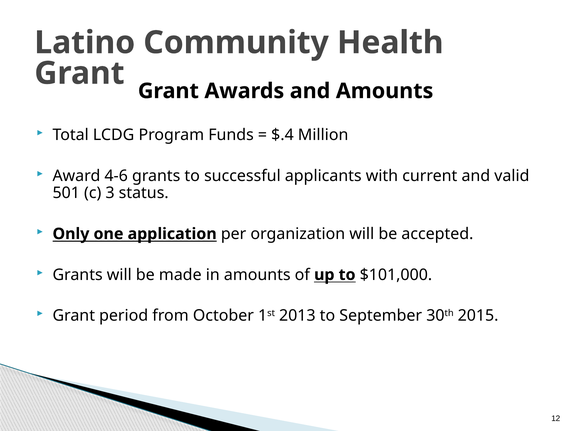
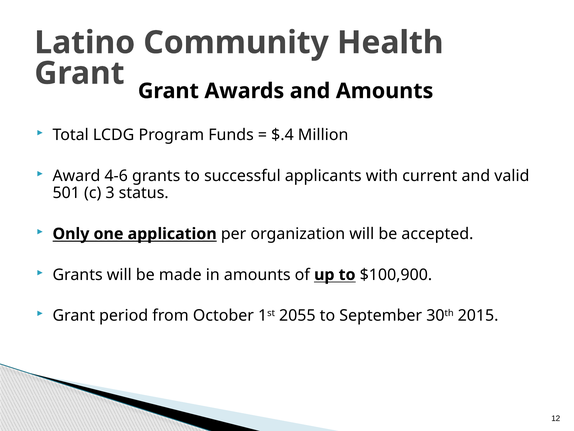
$101,000: $101,000 -> $100,900
2013: 2013 -> 2055
